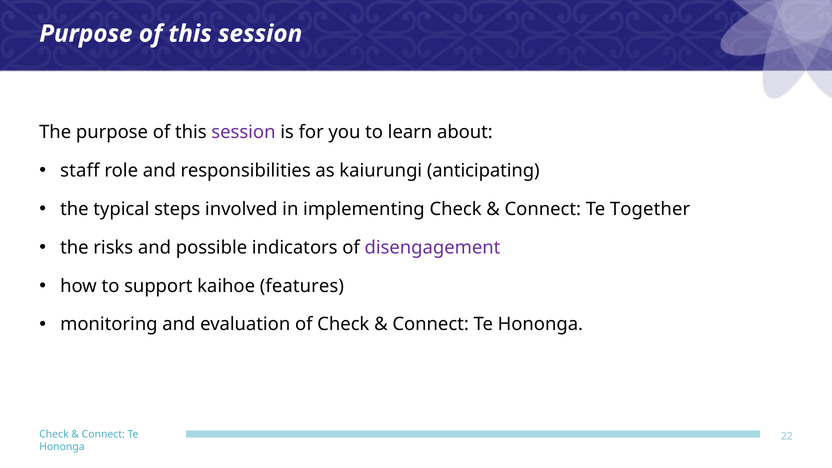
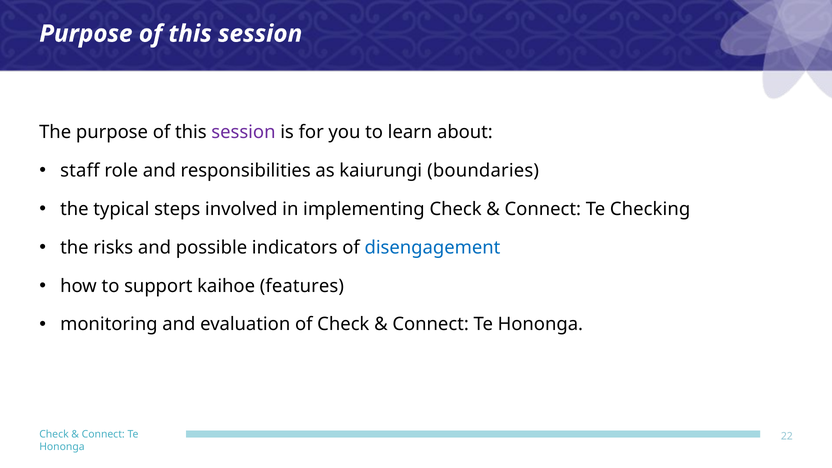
anticipating: anticipating -> boundaries
Together: Together -> Checking
disengagement colour: purple -> blue
